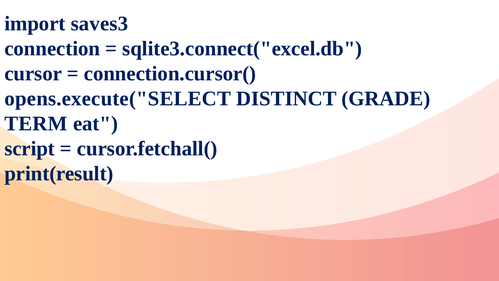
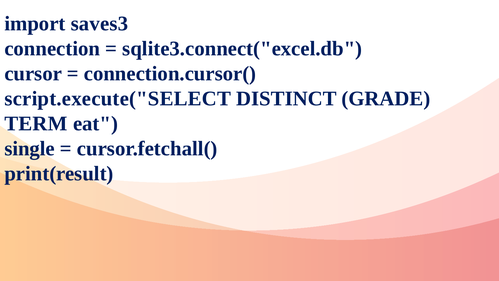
opens.execute("SELECT: opens.execute("SELECT -> script.execute("SELECT
script: script -> single
